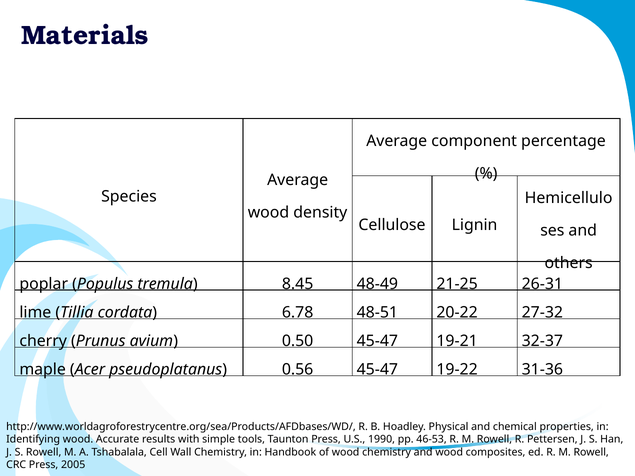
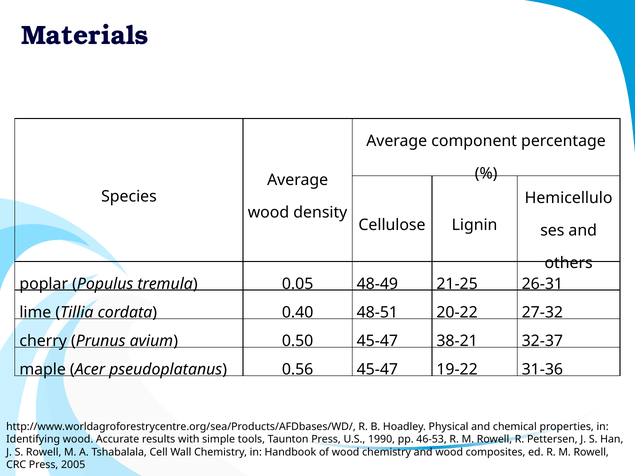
8.45: 8.45 -> 0.05
6.78: 6.78 -> 0.40
19-21: 19-21 -> 38-21
